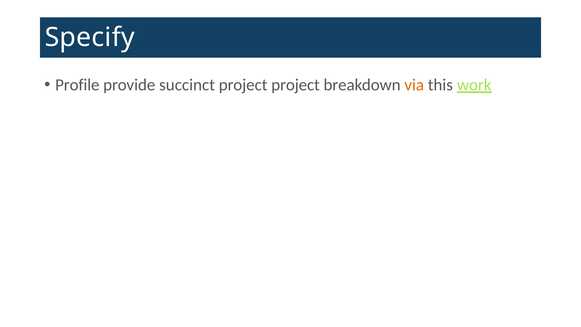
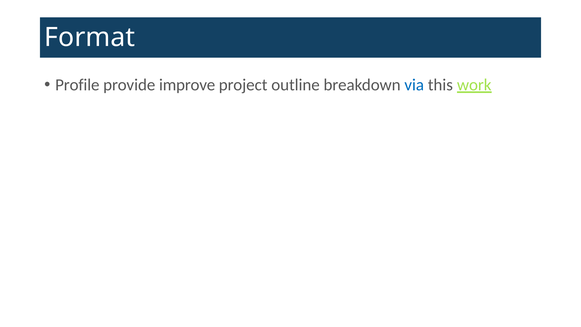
Specify: Specify -> Format
succinct: succinct -> improve
project project: project -> outline
via colour: orange -> blue
